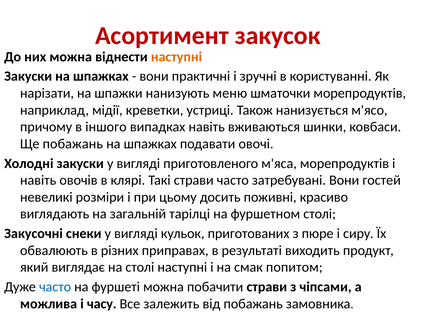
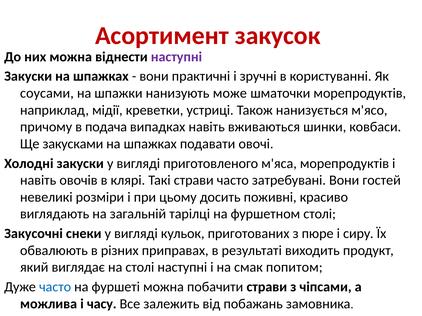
наступні at (176, 57) colour: orange -> purple
нарізати: нарізати -> соусами
меню: меню -> може
іншого: іншого -> подача
Ще побажань: побажань -> закусками
